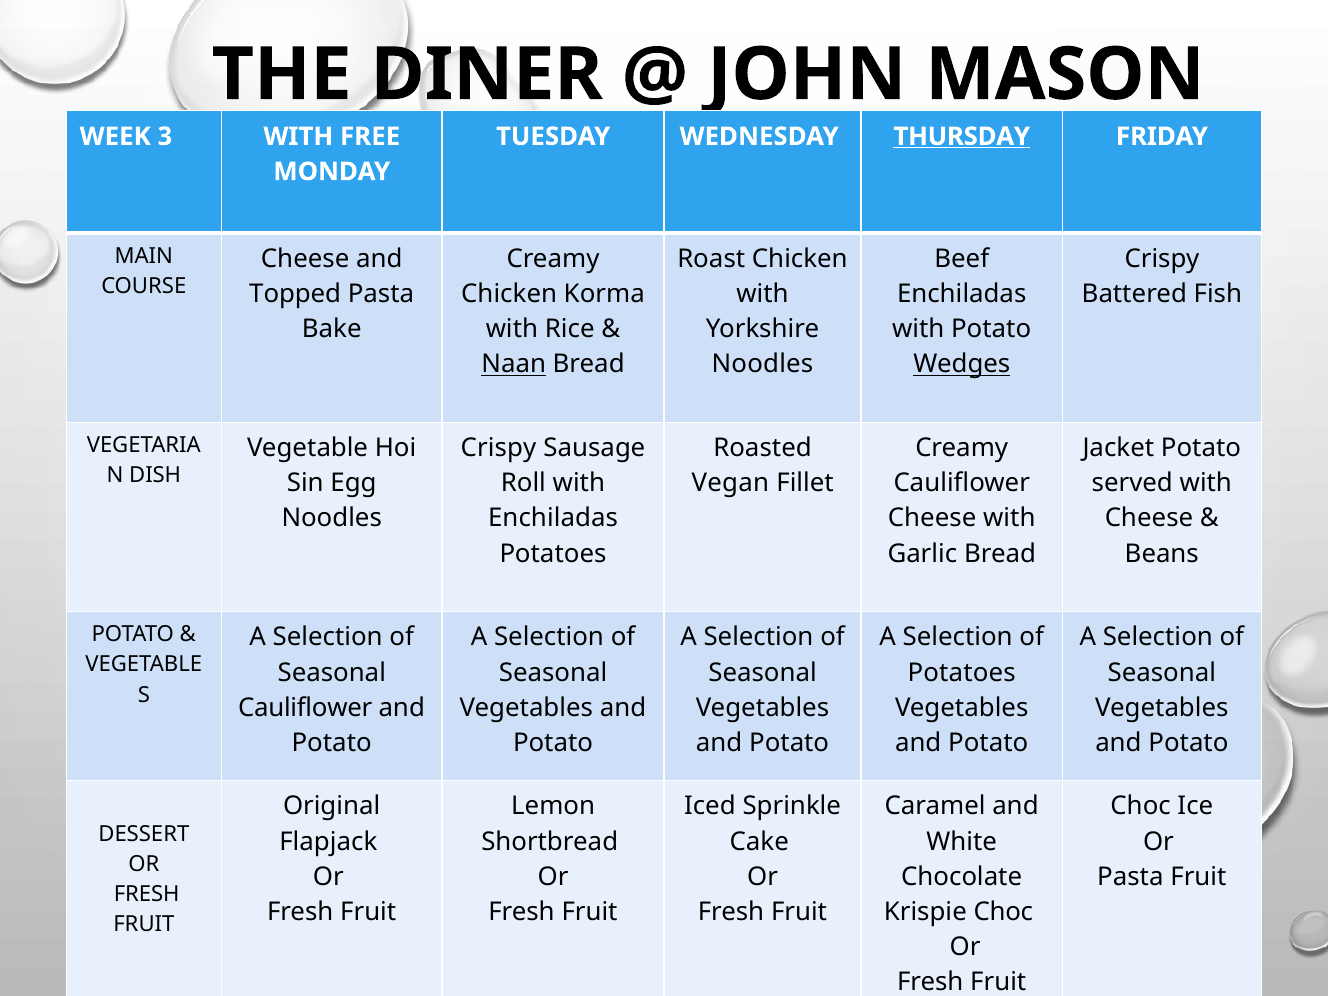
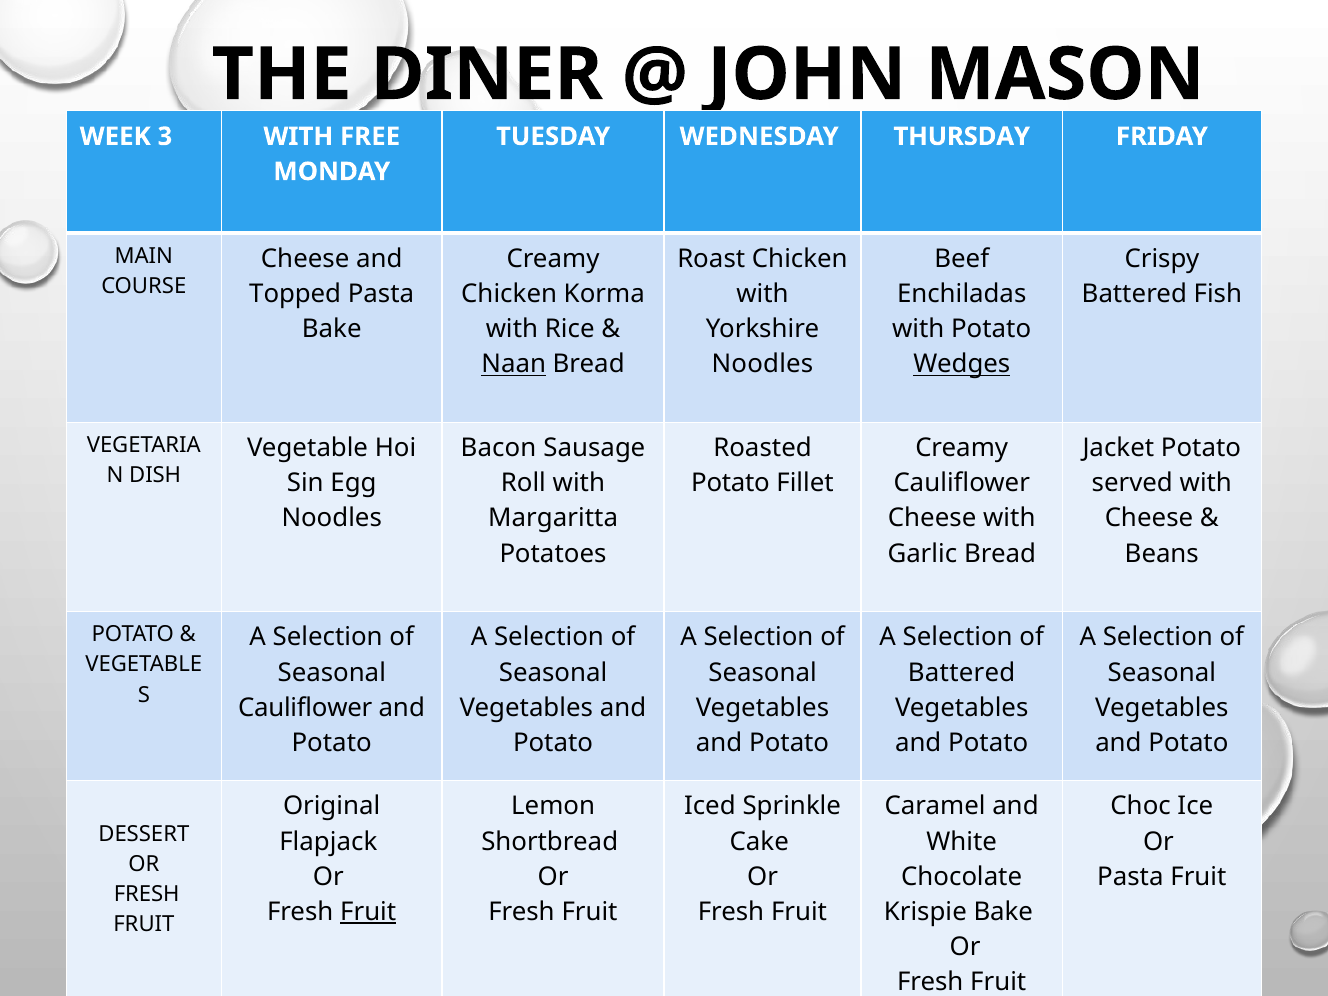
THURSDAY underline: present -> none
Crispy at (499, 448): Crispy -> Bacon
Vegan at (730, 483): Vegan -> Potato
Enchiladas at (553, 518): Enchiladas -> Margaritta
Potatoes at (962, 673): Potatoes -> Battered
Fruit at (368, 912) underline: none -> present
Krispie Choc: Choc -> Bake
